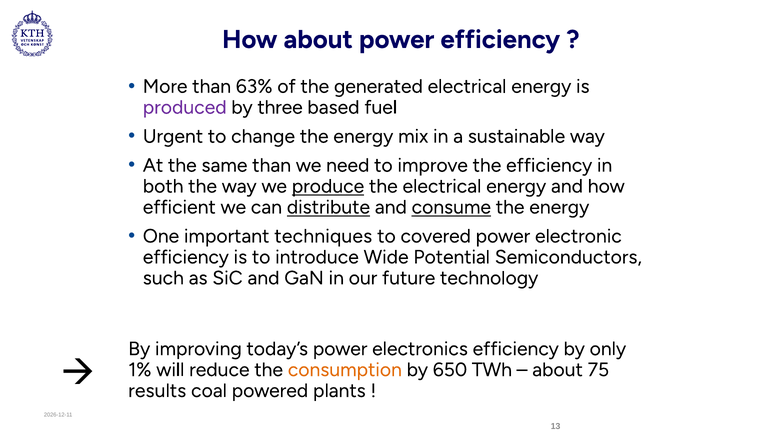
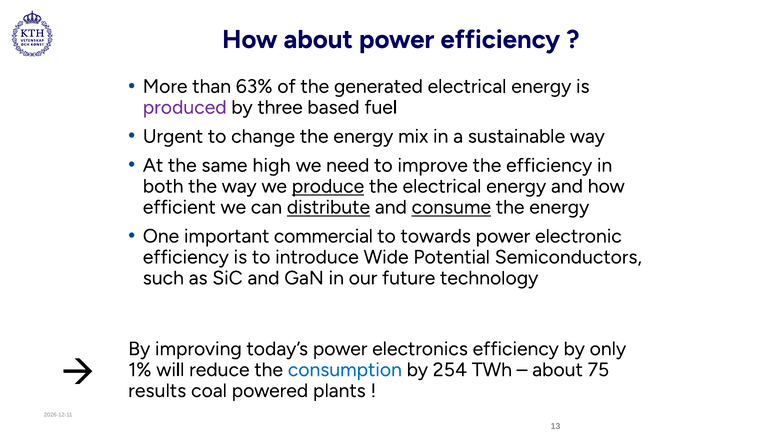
same than: than -> high
techniques: techniques -> commercial
covered: covered -> towards
consumption colour: orange -> blue
650: 650 -> 254
